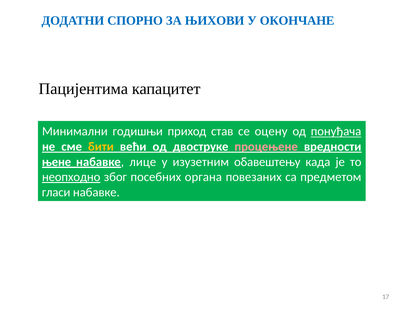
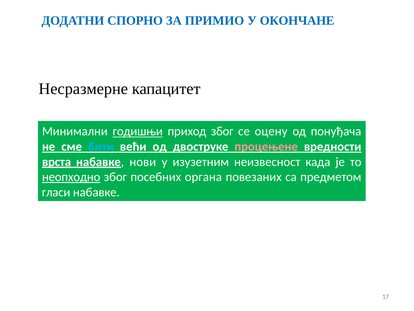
ЊИХОВИ: ЊИХОВИ -> ПРИМИО
Пацијентима: Пацијентима -> Несразмерне
годишњи underline: none -> present
приход став: став -> због
понуђача underline: present -> none
бити colour: yellow -> light blue
њене: њене -> врста
лице: лице -> нови
обавештењу: обавештењу -> неизвесност
